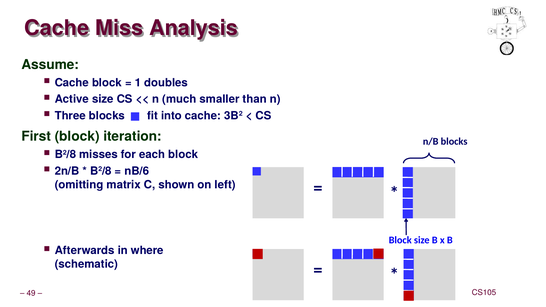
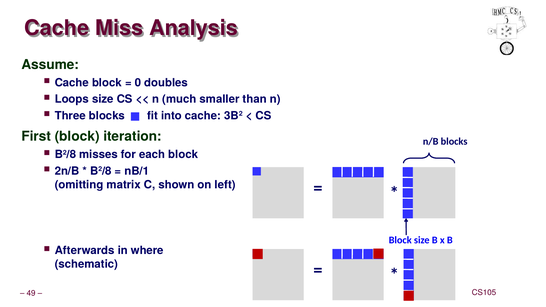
1: 1 -> 0
Active: Active -> Loops
nB/6: nB/6 -> nB/1
